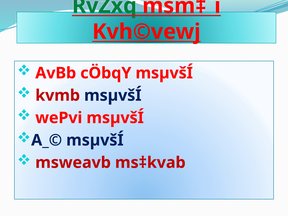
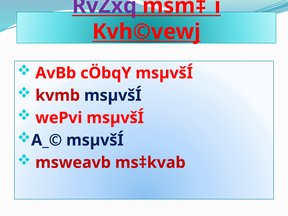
RvZxq colour: green -> purple
